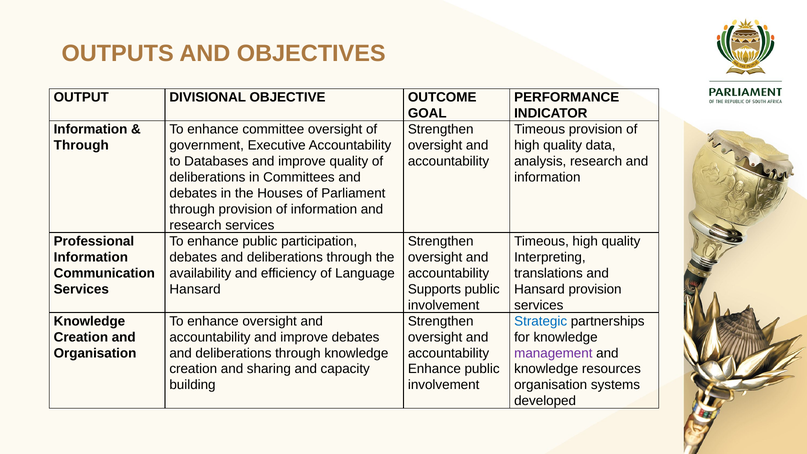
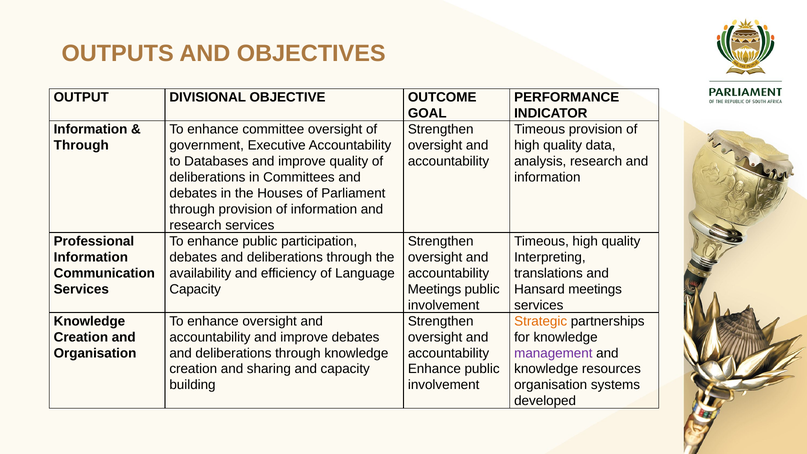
Hansard at (195, 289): Hansard -> Capacity
Supports at (434, 289): Supports -> Meetings
Hansard provision: provision -> meetings
Strategic colour: blue -> orange
